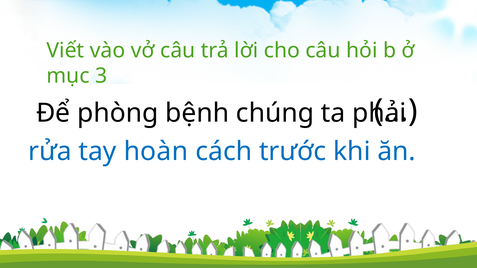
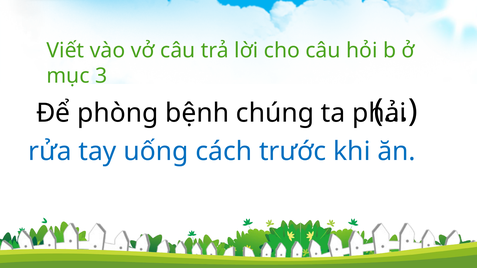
hoàn: hoàn -> uống
